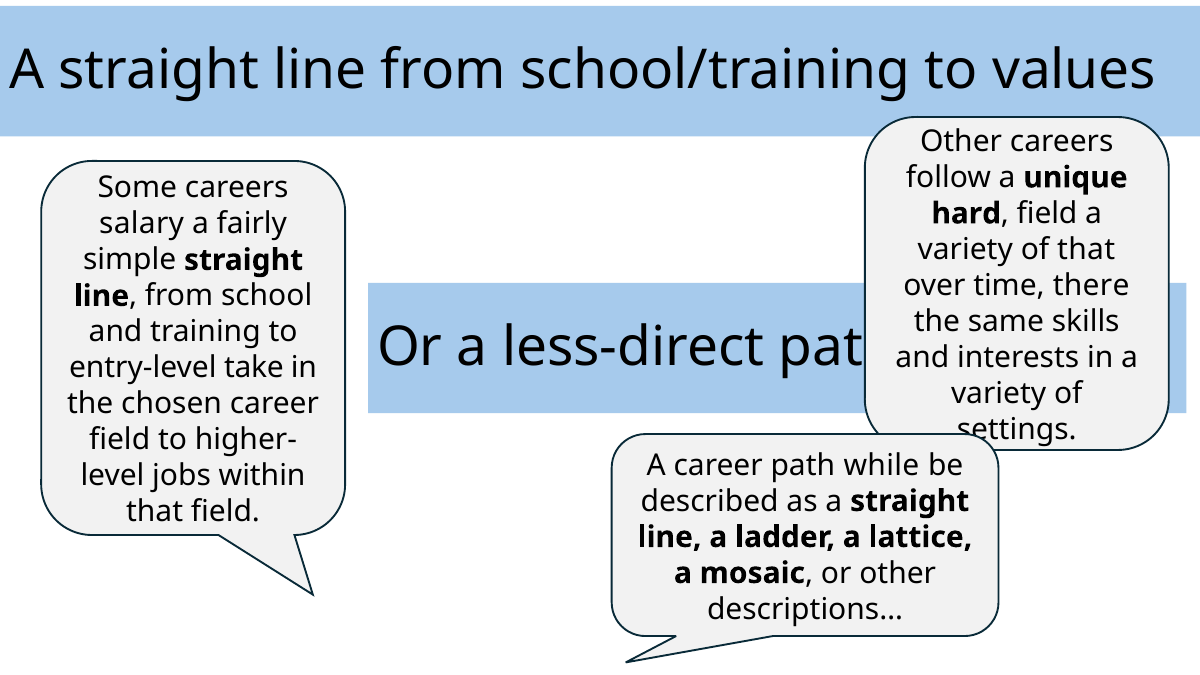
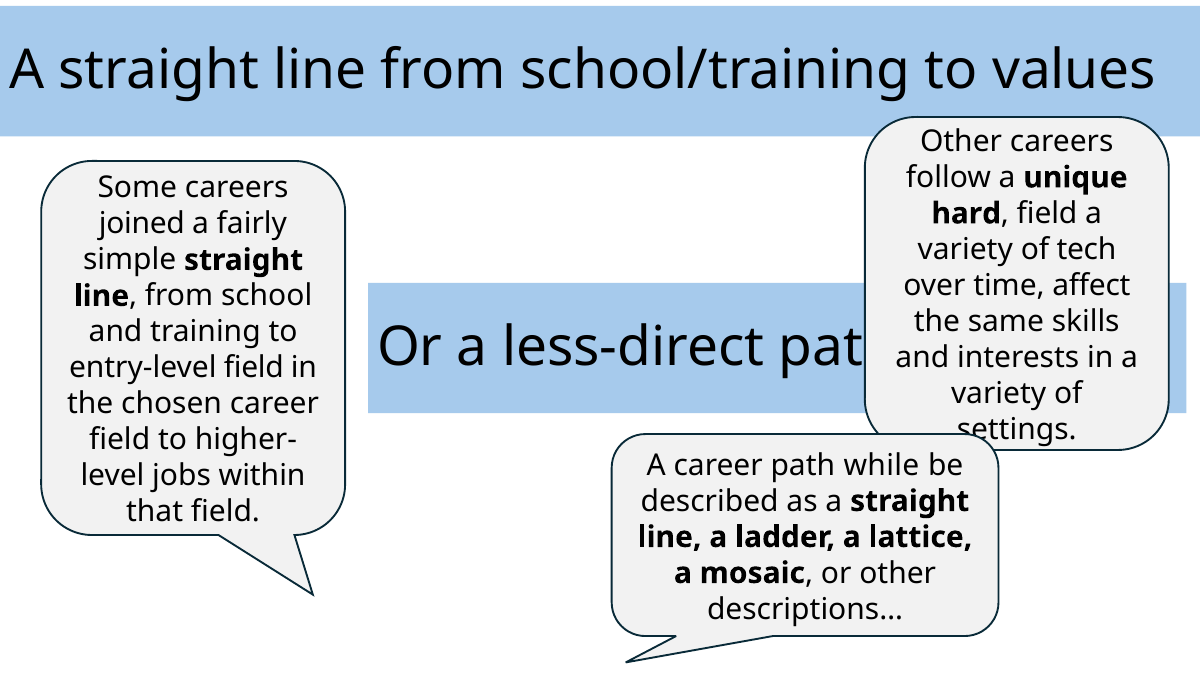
salary: salary -> joined
of that: that -> tech
there: there -> affect
entry-level take: take -> field
